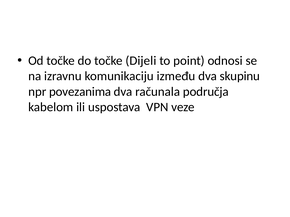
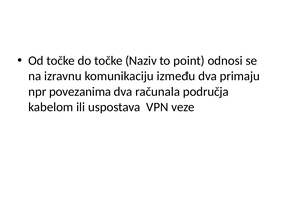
Dijeli: Dijeli -> Naziv
skupinu: skupinu -> primaju
